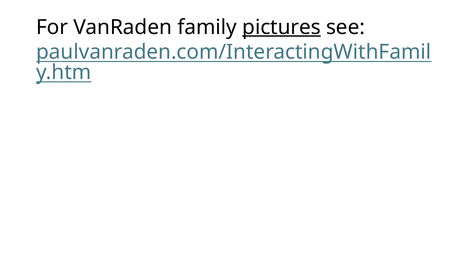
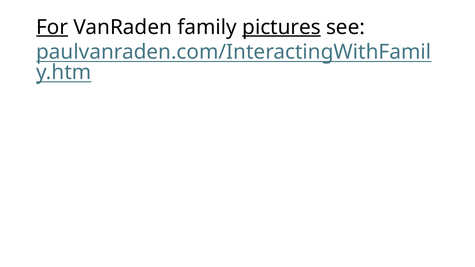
For underline: none -> present
